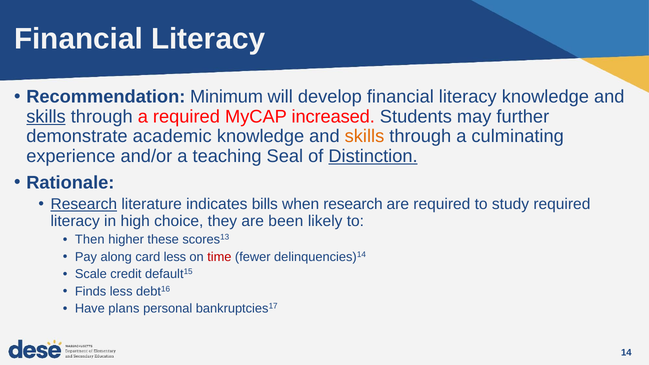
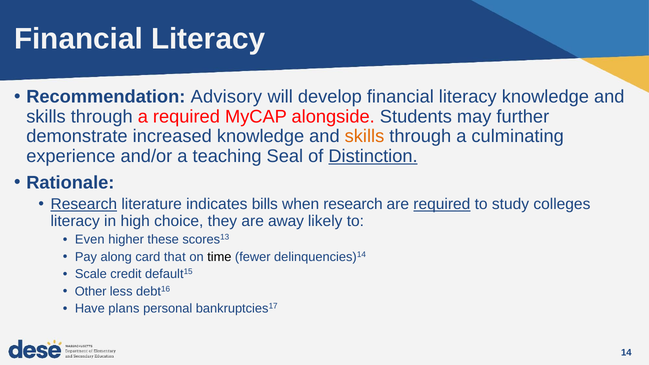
Minimum: Minimum -> Advisory
skills at (46, 117) underline: present -> none
increased: increased -> alongside
academic: academic -> increased
required at (442, 204) underline: none -> present
study required: required -> colleges
been: been -> away
Then: Then -> Even
card less: less -> that
time colour: red -> black
Finds: Finds -> Other
